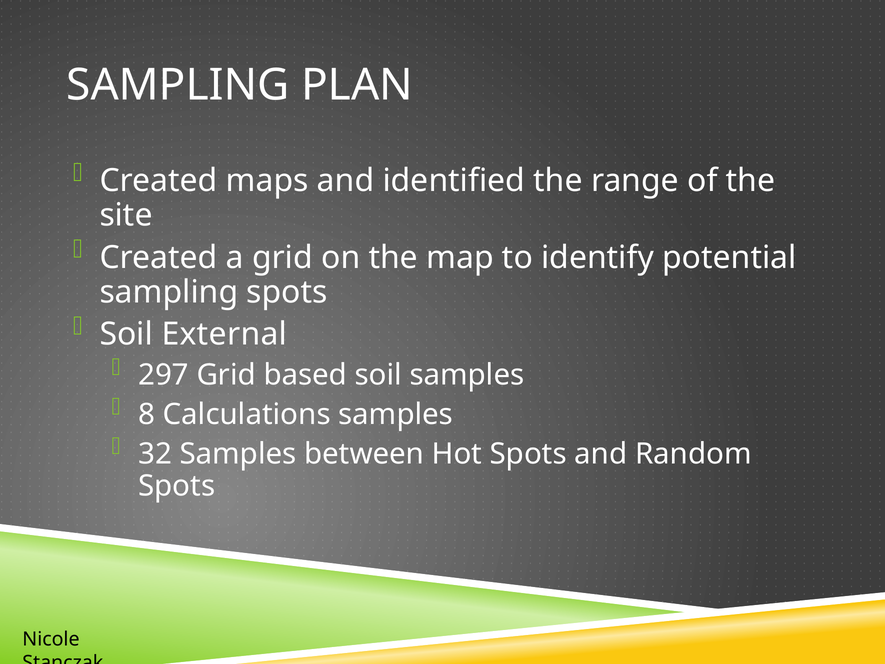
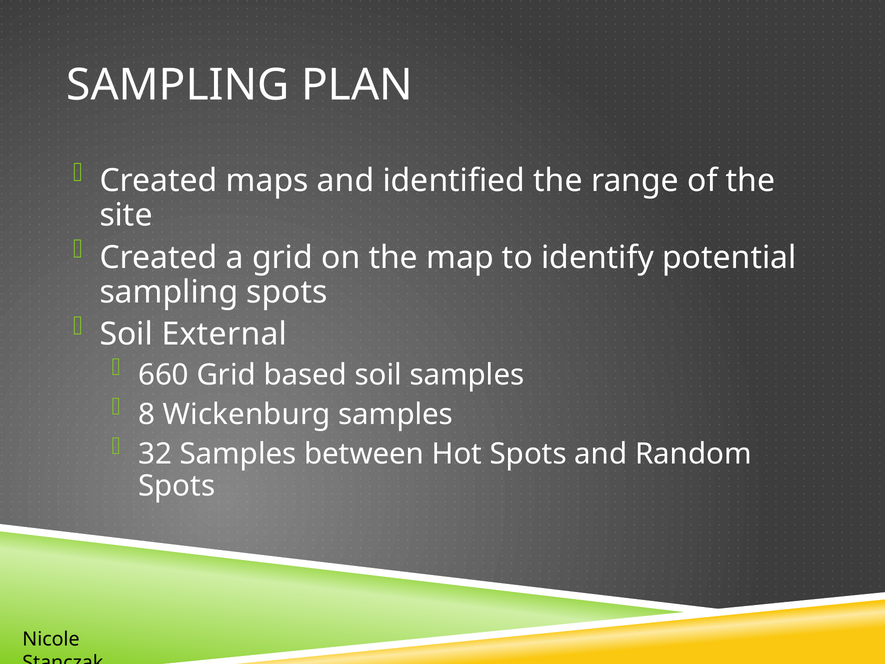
297: 297 -> 660
Calculations: Calculations -> Wickenburg
